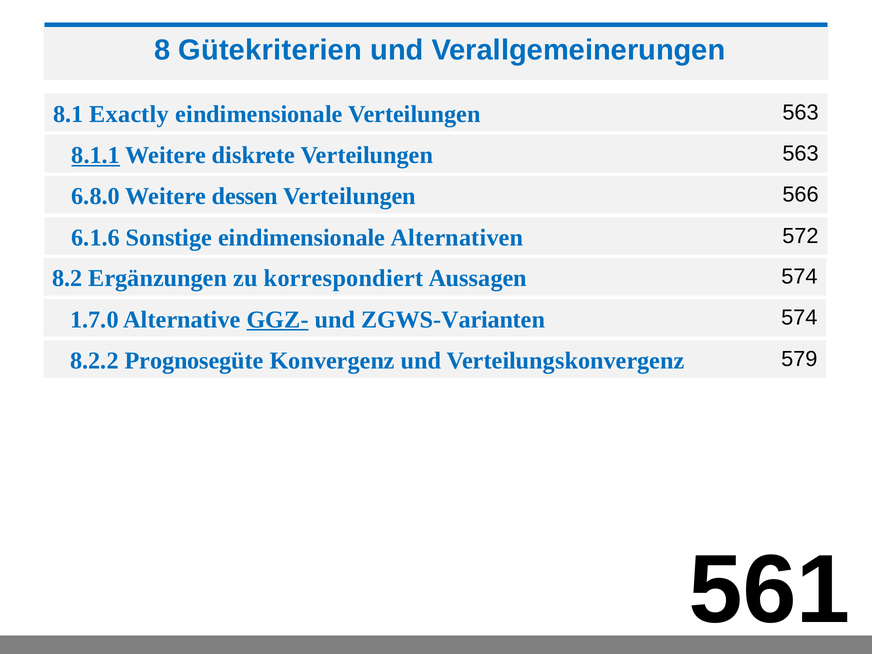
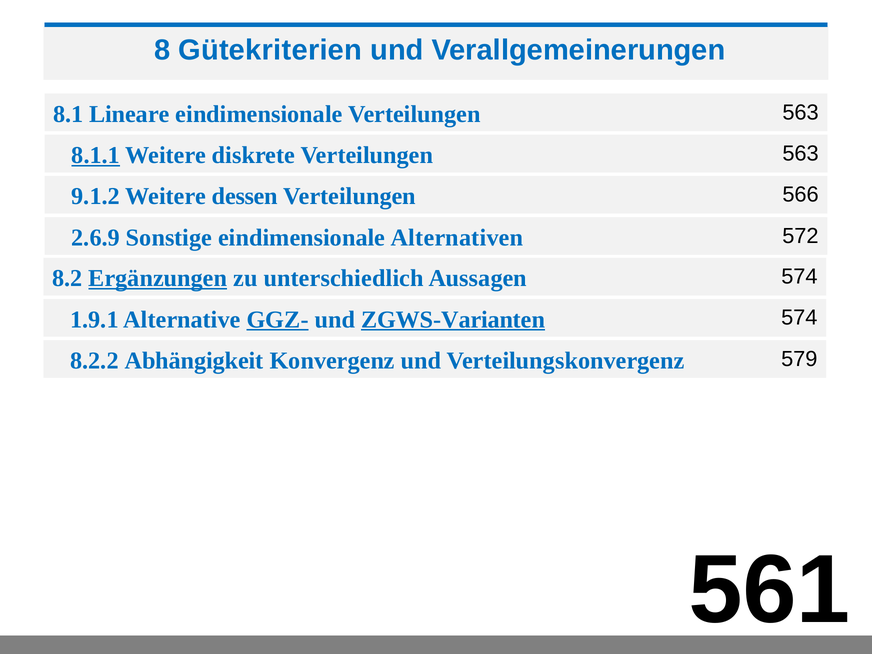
Exactly: Exactly -> Lineare
6.8.0: 6.8.0 -> 9.1.2
6.1.6: 6.1.6 -> 2.6.9
Ergänzungen underline: none -> present
korrespondiert: korrespondiert -> unterschiedlich
1.7.0: 1.7.0 -> 1.9.1
ZGWS-Varianten underline: none -> present
Prognosegüte: Prognosegüte -> Abhängigkeit
